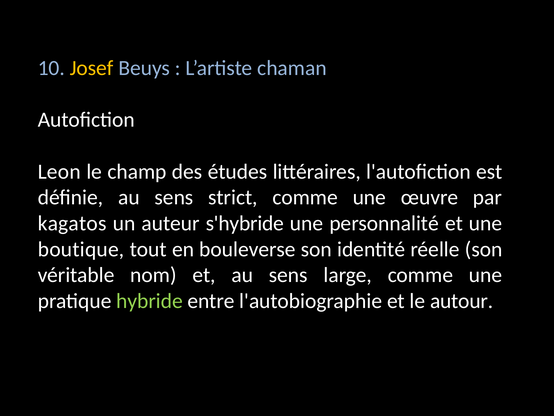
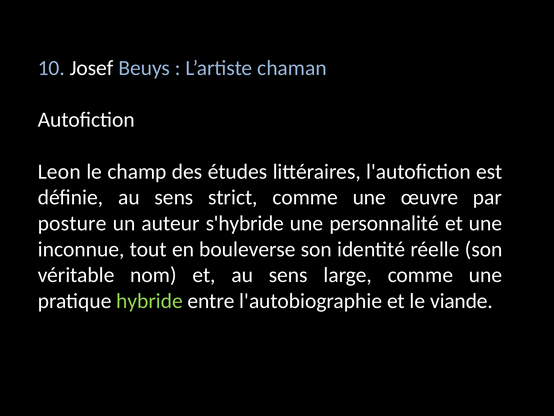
Josef colour: yellow -> white
kagatos: kagatos -> posture
boutique: boutique -> inconnue
autour: autour -> viande
